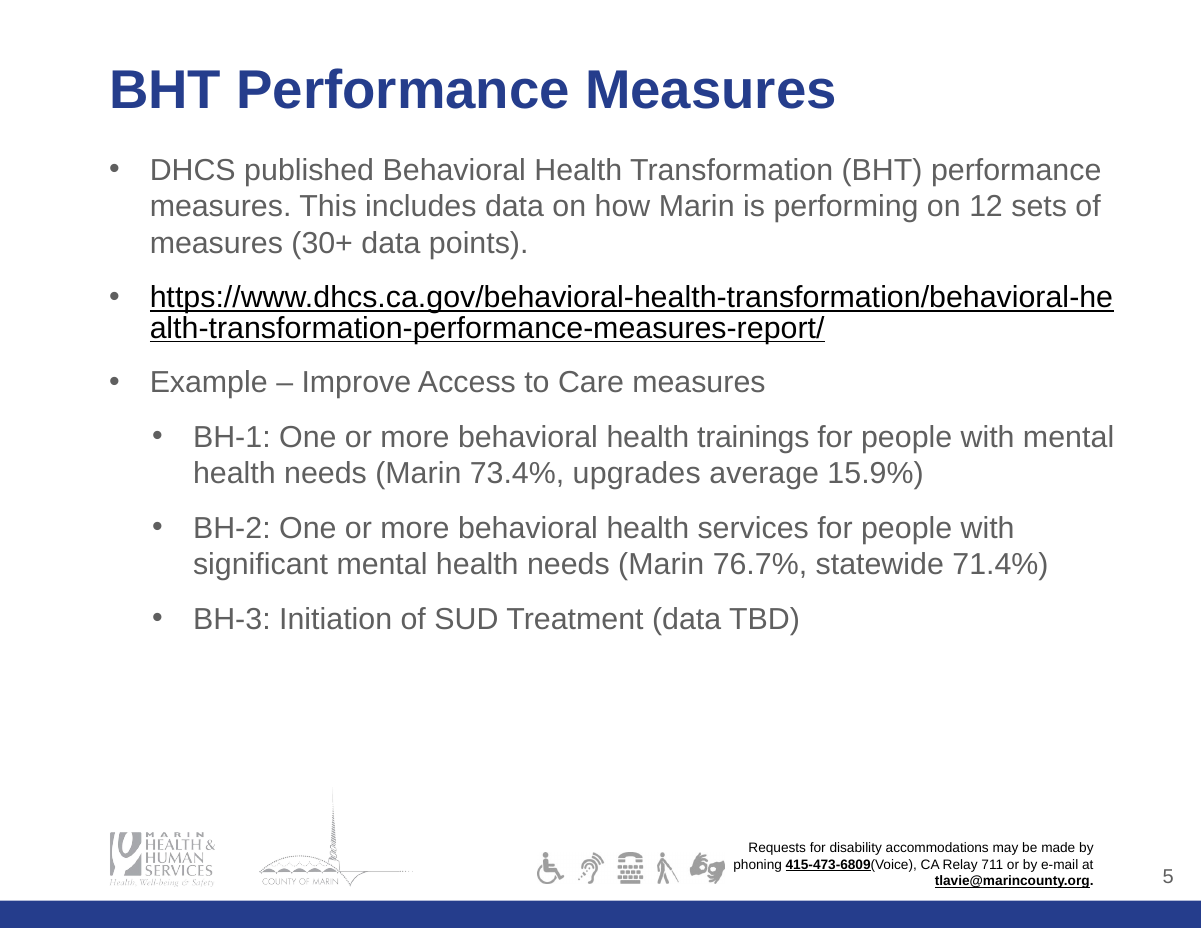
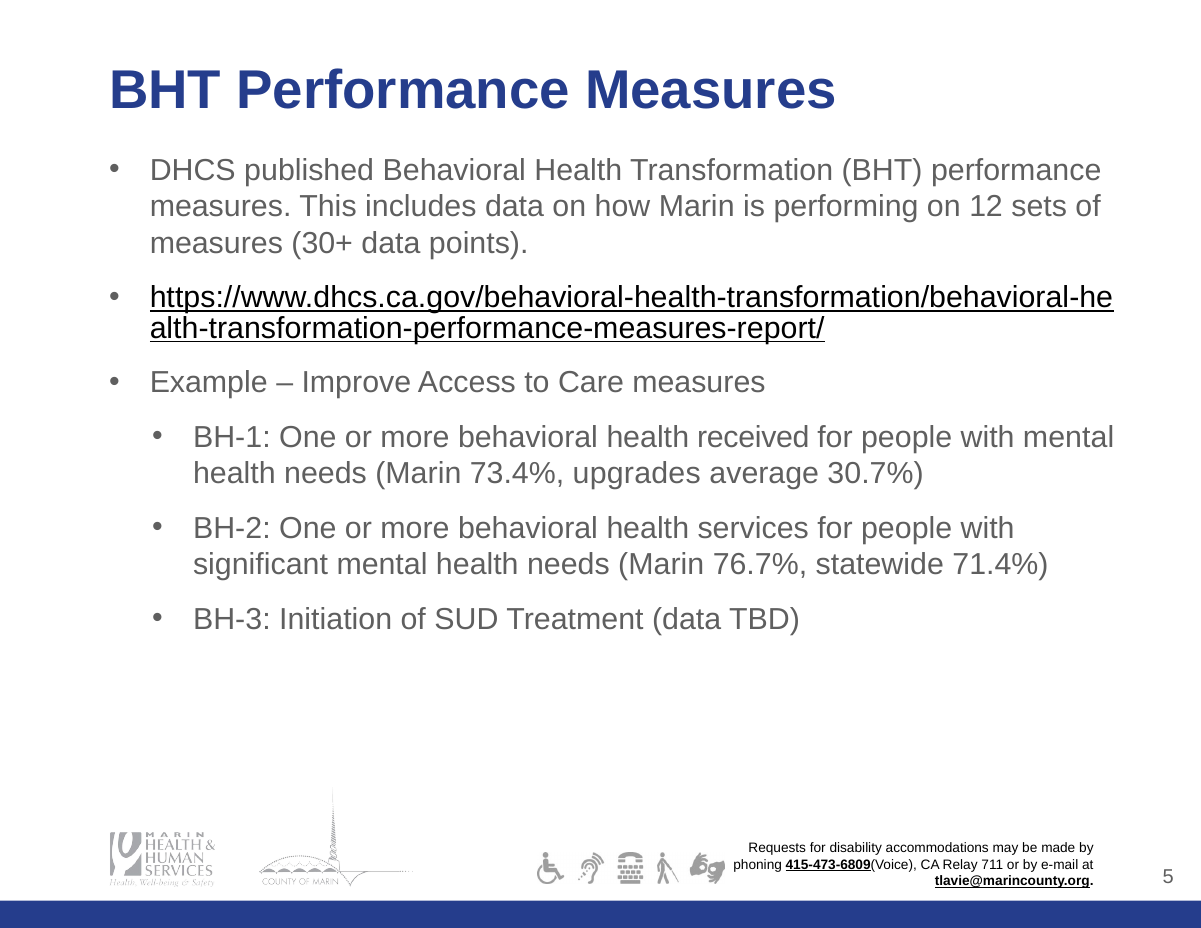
trainings: trainings -> received
15.9%: 15.9% -> 30.7%
